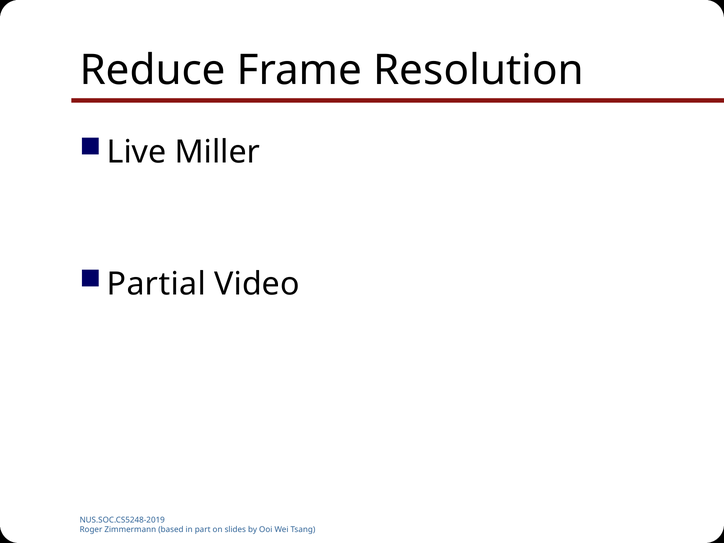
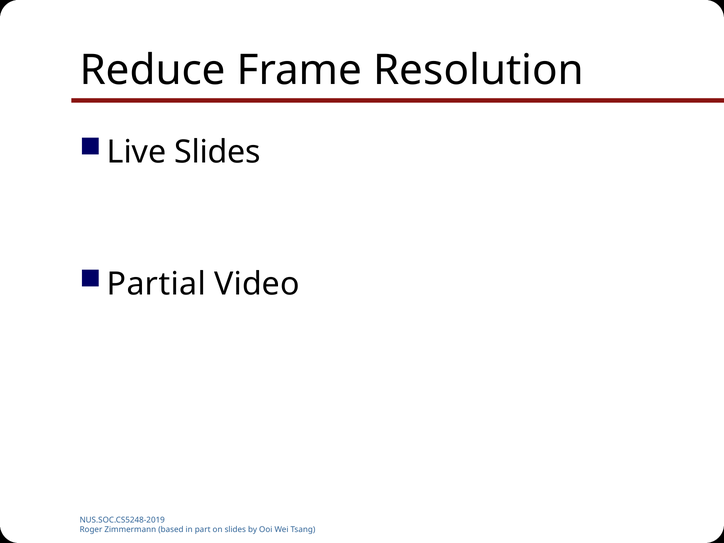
Live Miller: Miller -> Slides
